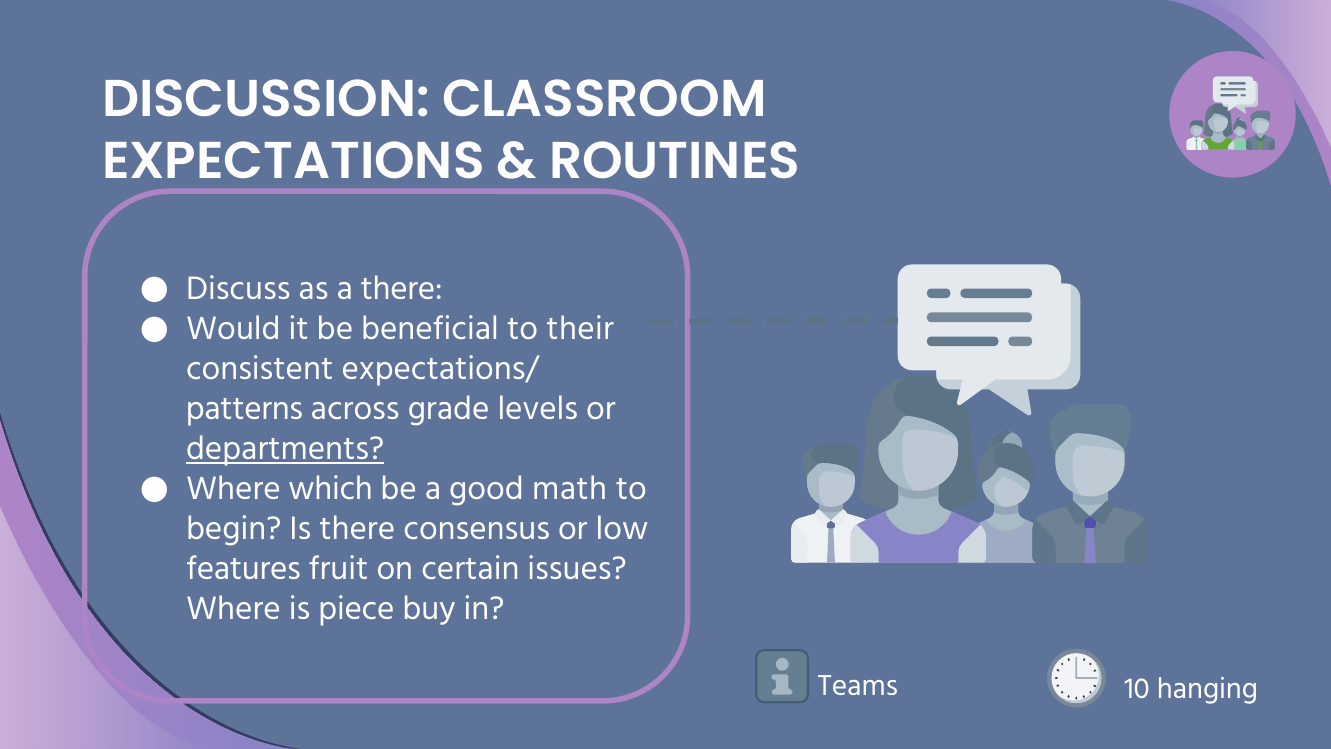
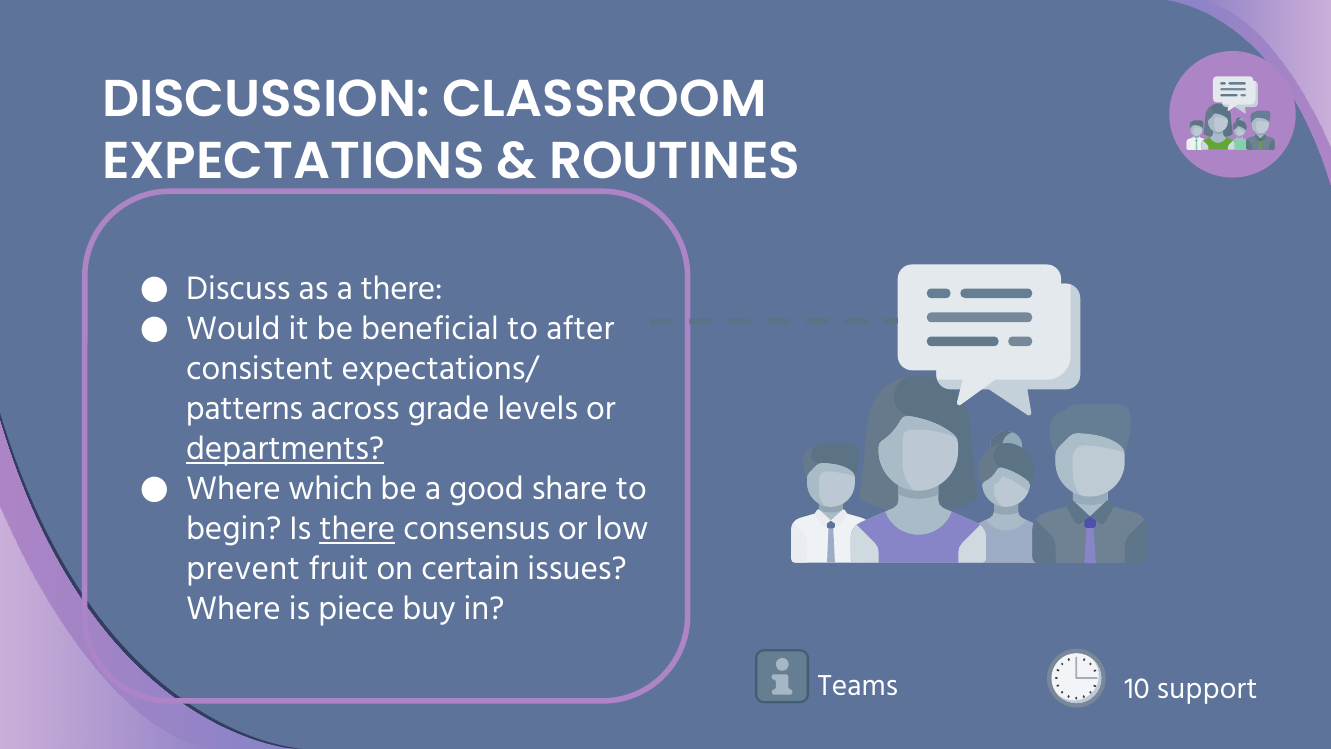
their: their -> after
math: math -> share
there at (357, 528) underline: none -> present
features: features -> prevent
hanging: hanging -> support
